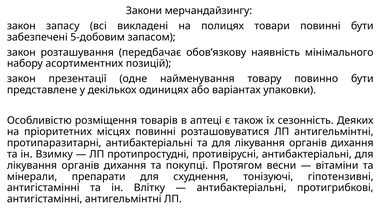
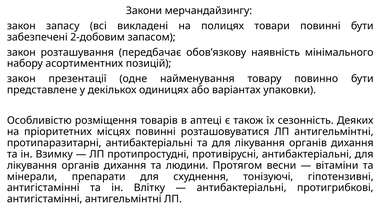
5-добовим: 5-добовим -> 2-добовим
покупці: покупці -> людини
